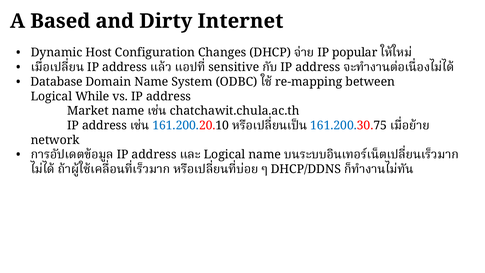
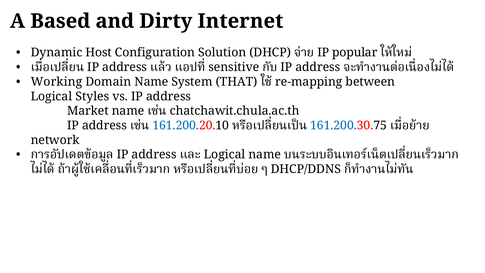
Changes: Changes -> Solution
Database: Database -> Working
ODBC: ODBC -> THAT
While: While -> Styles
